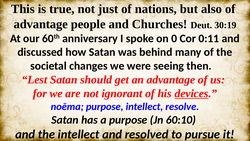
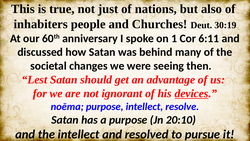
advantage at (41, 24): advantage -> inhabiters
0: 0 -> 1
0:11: 0:11 -> 6:11
60:10: 60:10 -> 20:10
